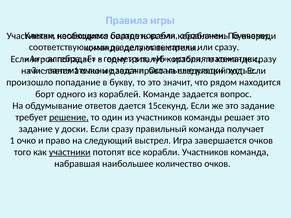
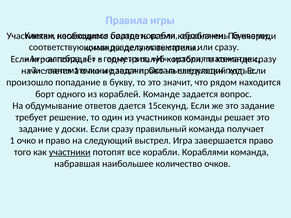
решение underline: present -> none
завершается очков: очков -> право
корабли Участников: Участников -> Кораблями
